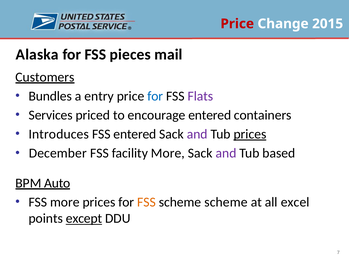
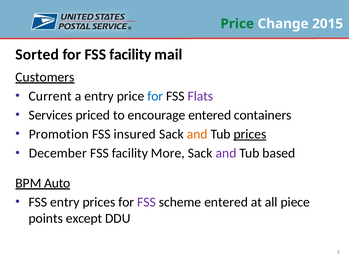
Price at (237, 24) colour: red -> green
Alaska: Alaska -> Sorted
for FSS pieces: pieces -> facility
Bundles: Bundles -> Current
Introduces: Introduces -> Promotion
FSS entered: entered -> insured
and at (197, 134) colour: purple -> orange
FSS more: more -> entry
FSS at (146, 202) colour: orange -> purple
scheme scheme: scheme -> entered
excel: excel -> piece
except underline: present -> none
